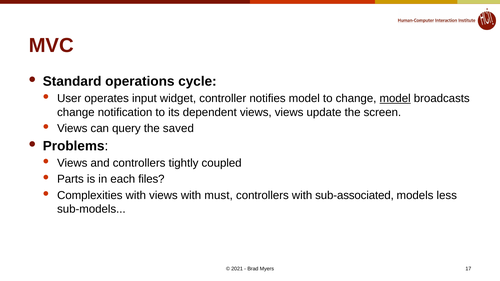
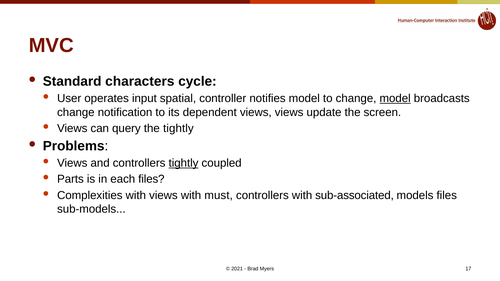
operations: operations -> characters
widget: widget -> spatial
the saved: saved -> tightly
tightly at (184, 163) underline: none -> present
models less: less -> files
